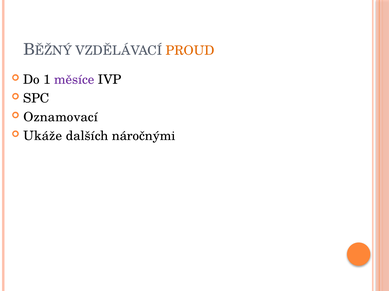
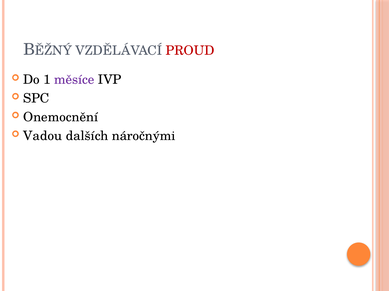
PROUD colour: orange -> red
Oznamovací: Oznamovací -> Onemocnění
Ukáže: Ukáže -> Vadou
